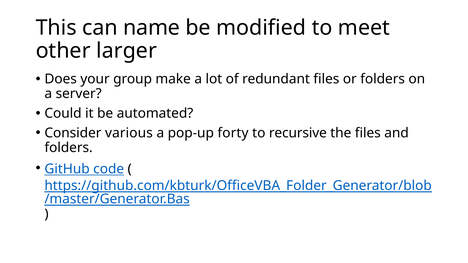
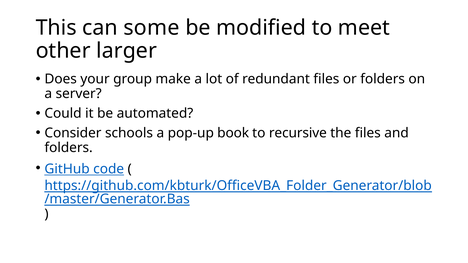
name: name -> some
various: various -> schools
forty: forty -> book
